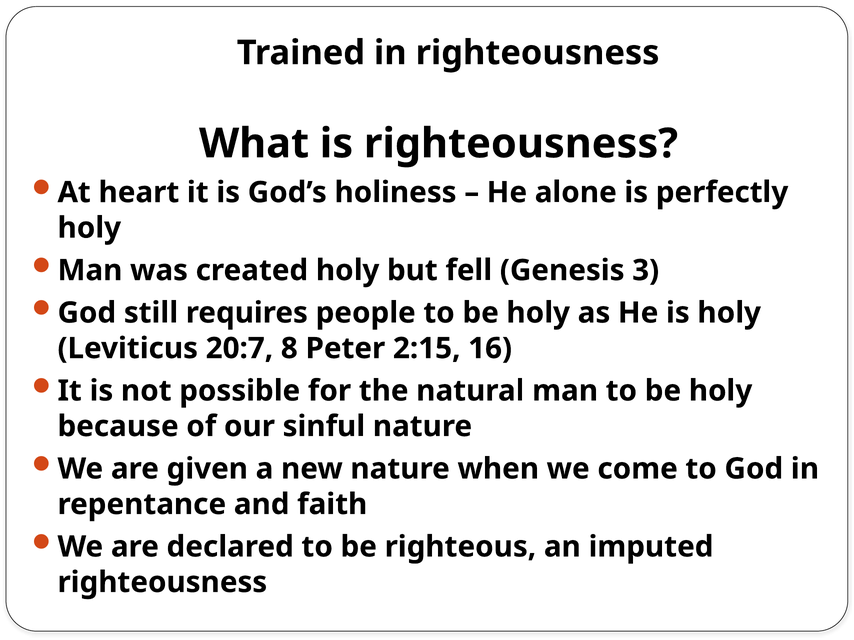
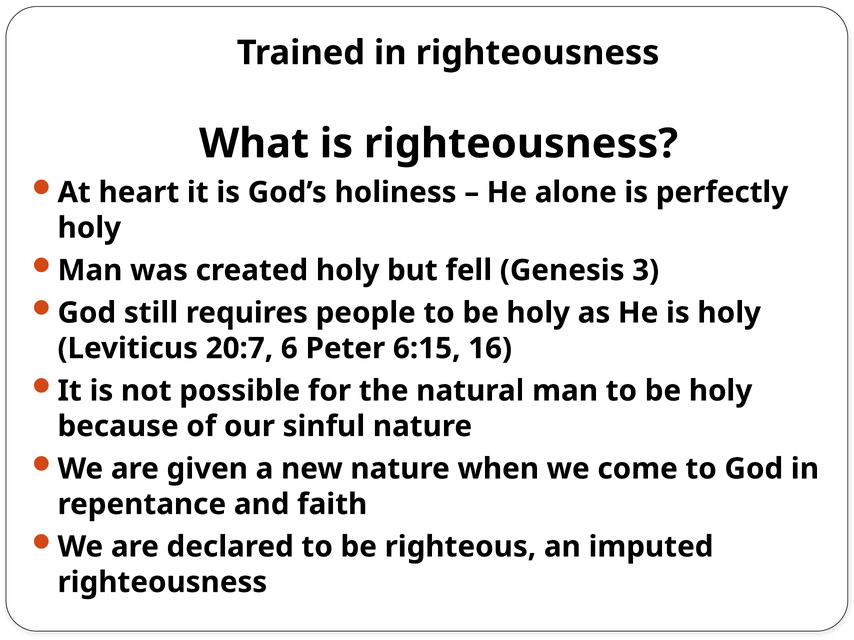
8: 8 -> 6
2:15: 2:15 -> 6:15
